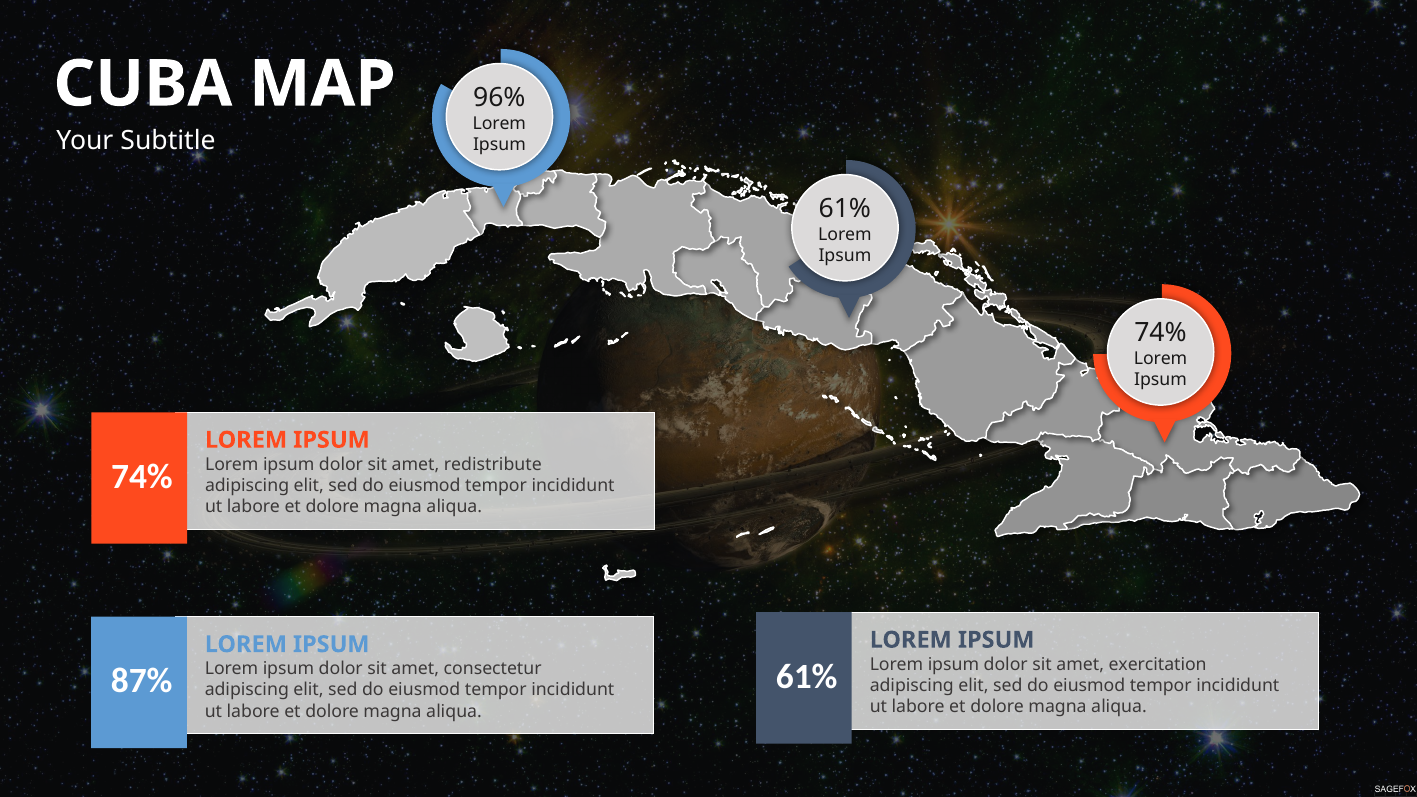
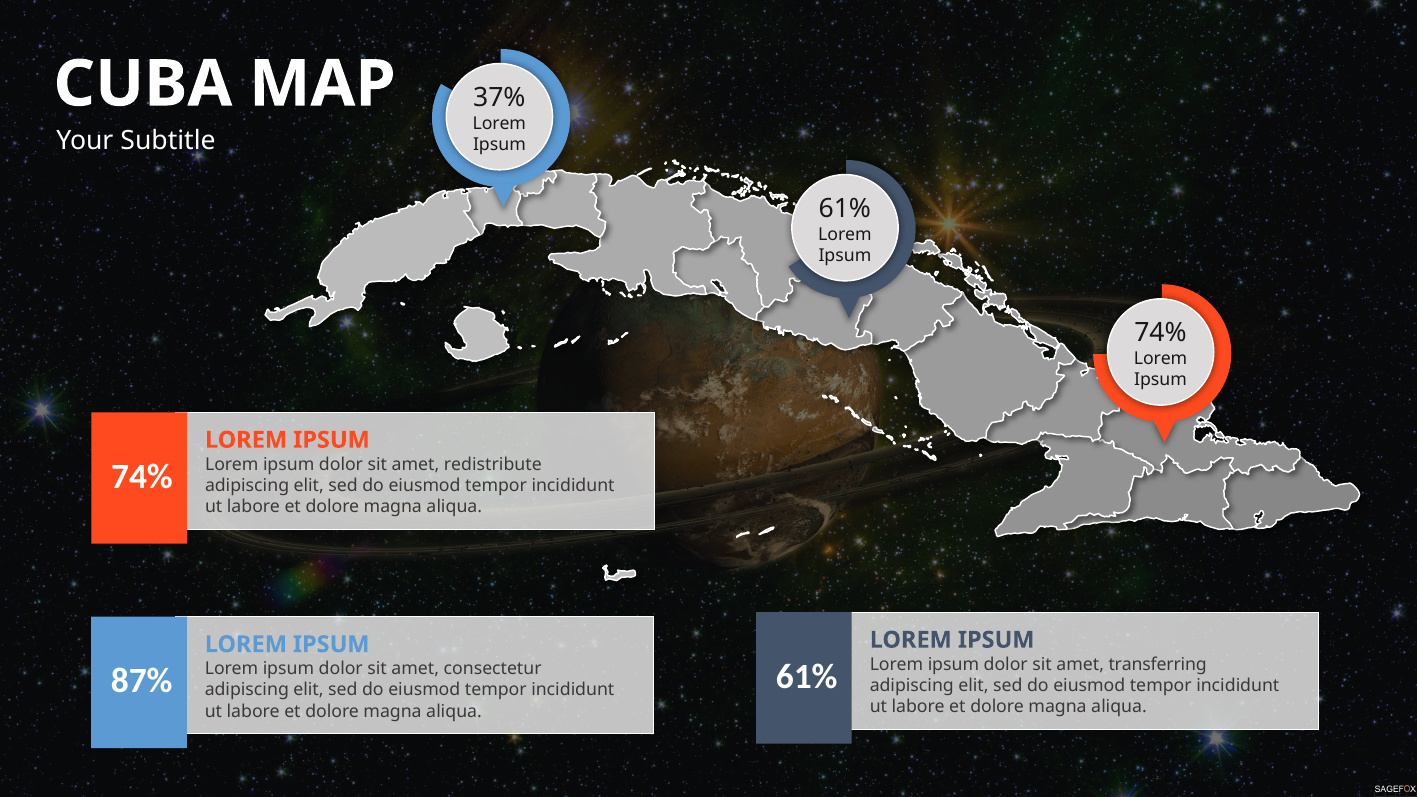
96%: 96% -> 37%
exercitation: exercitation -> transferring
